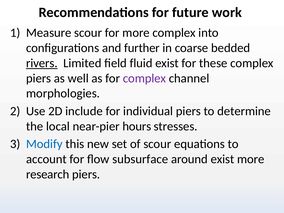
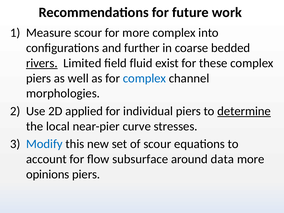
complex at (144, 78) colour: purple -> blue
include: include -> applied
determine underline: none -> present
hours: hours -> curve
around exist: exist -> data
research: research -> opinions
